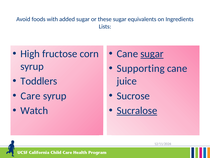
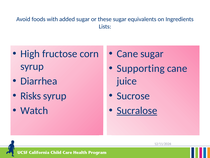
sugar at (152, 54) underline: present -> none
Toddlers: Toddlers -> Diarrhea
Care: Care -> Risks
